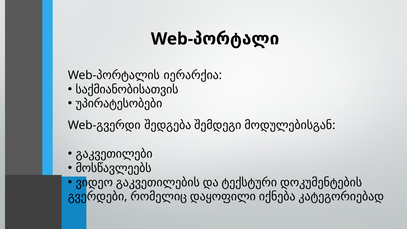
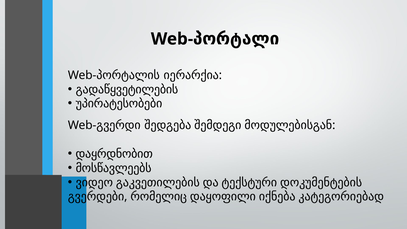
საქმიანობისათვის: საქმიანობისათვის -> გადაწყვეტილების
გაკვეთილები: გაკვეთილები -> დაყრდნობით
